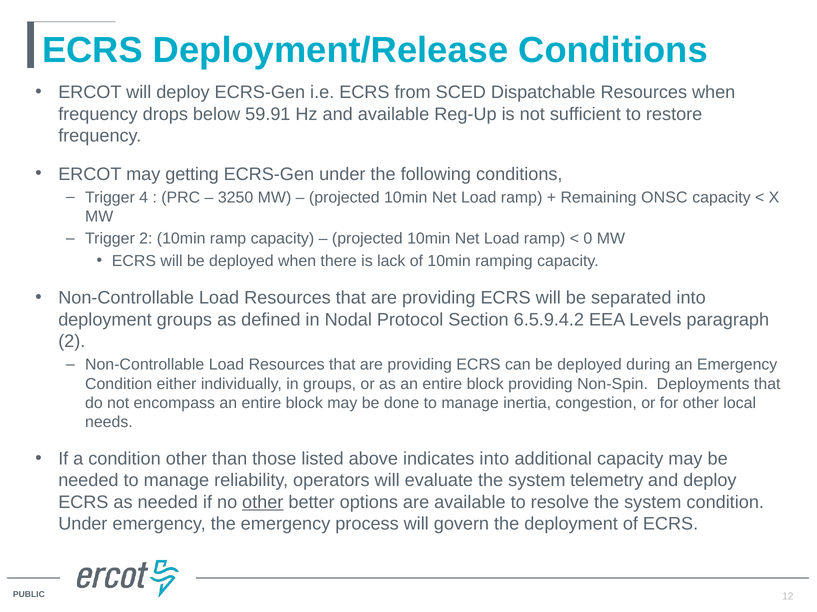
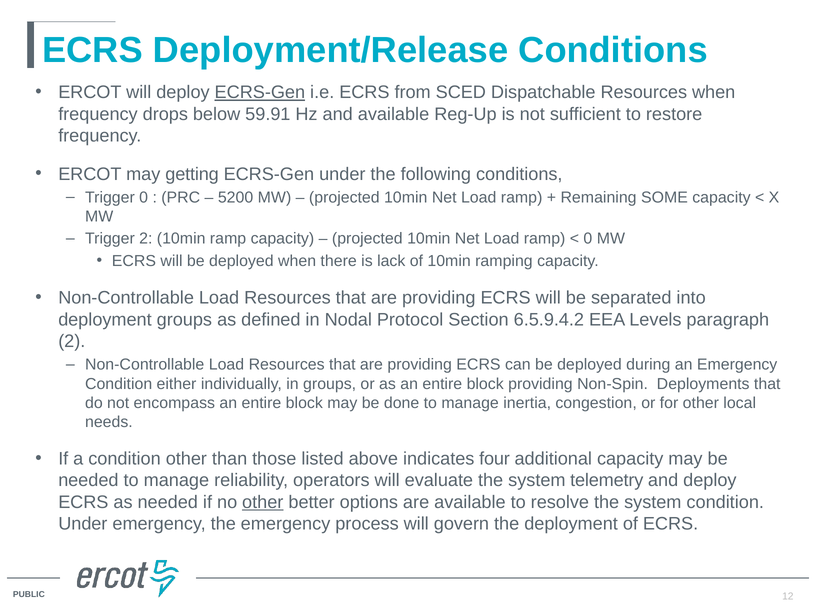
ECRS-Gen at (260, 93) underline: none -> present
Trigger 4: 4 -> 0
3250: 3250 -> 5200
ONSC: ONSC -> SOME
indicates into: into -> four
